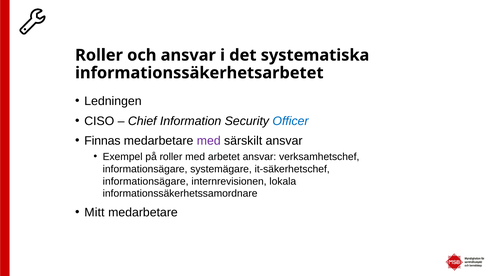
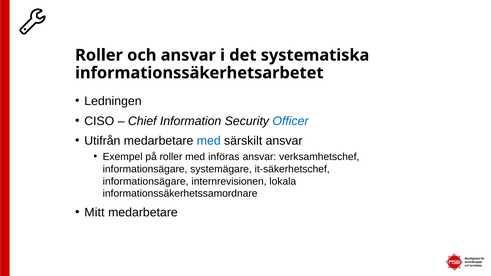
Finnas: Finnas -> Utifrån
med at (209, 141) colour: purple -> blue
arbetet: arbetet -> införas
